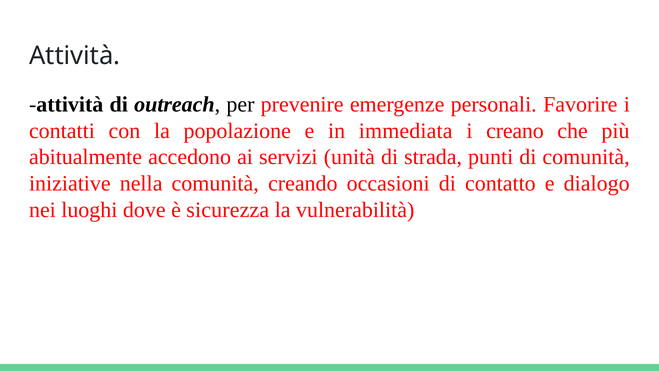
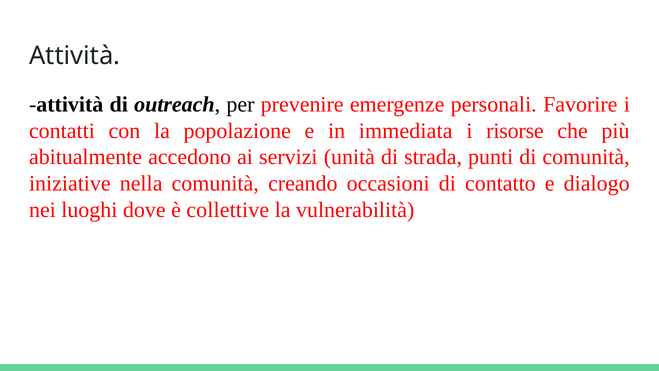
creano: creano -> risorse
sicurezza: sicurezza -> collettive
